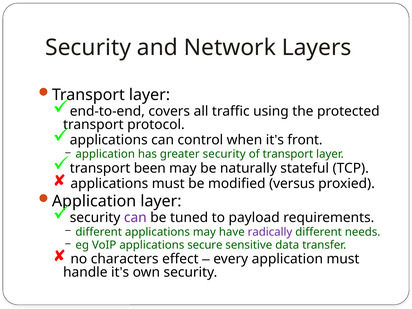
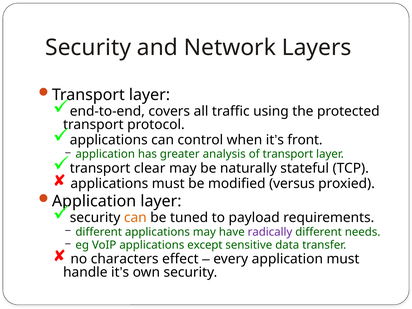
greater security: security -> analysis
been: been -> clear
can at (135, 218) colour: purple -> orange
secure: secure -> except
